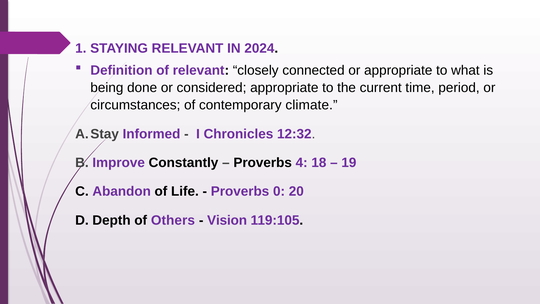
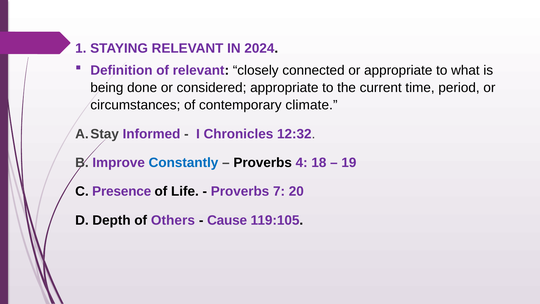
Constantly colour: black -> blue
Abandon: Abandon -> Presence
0: 0 -> 7
Vision: Vision -> Cause
